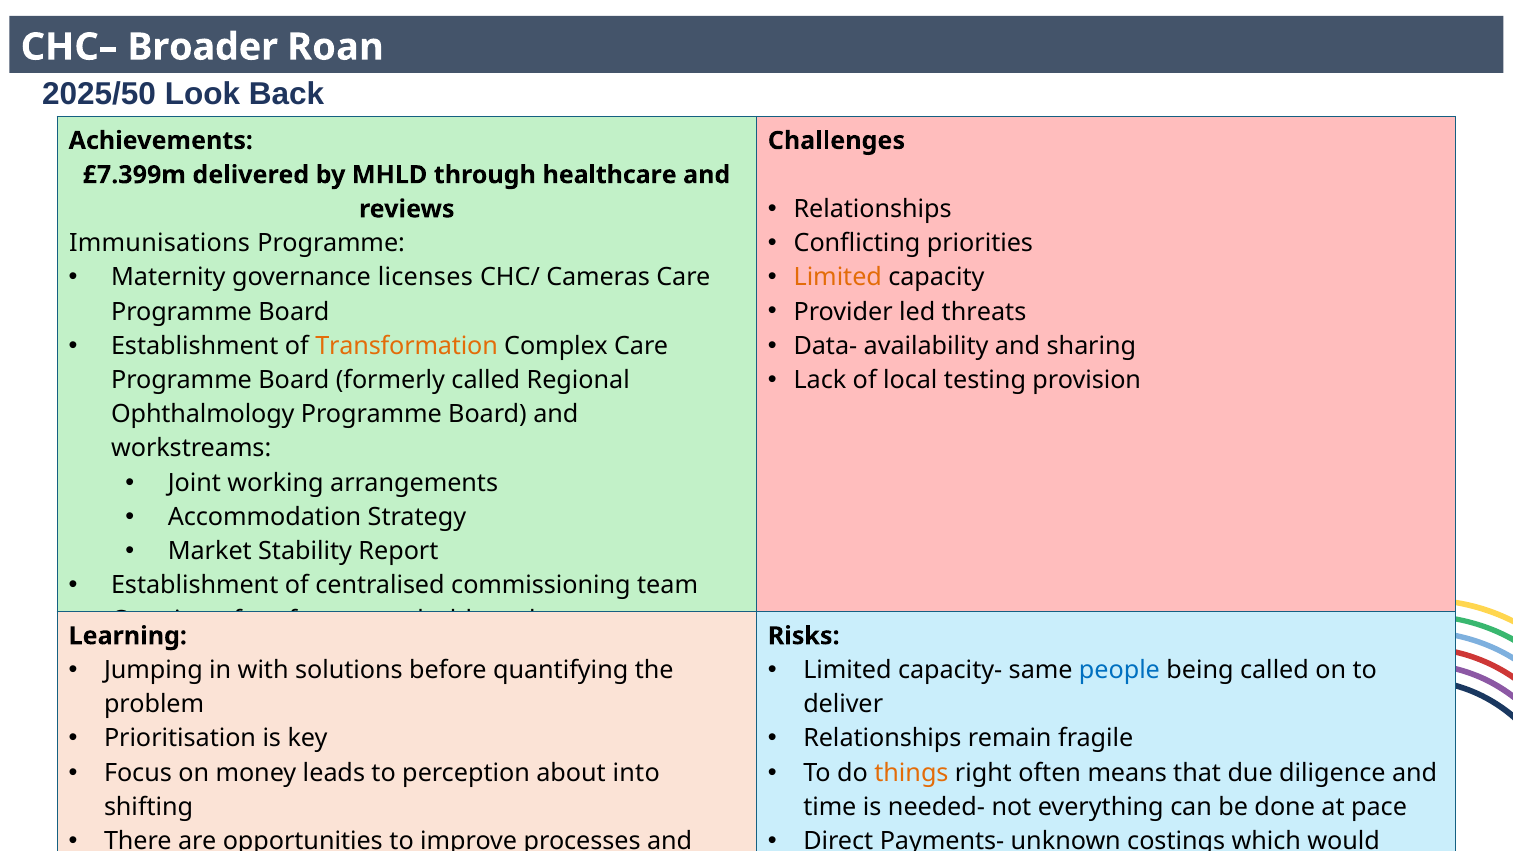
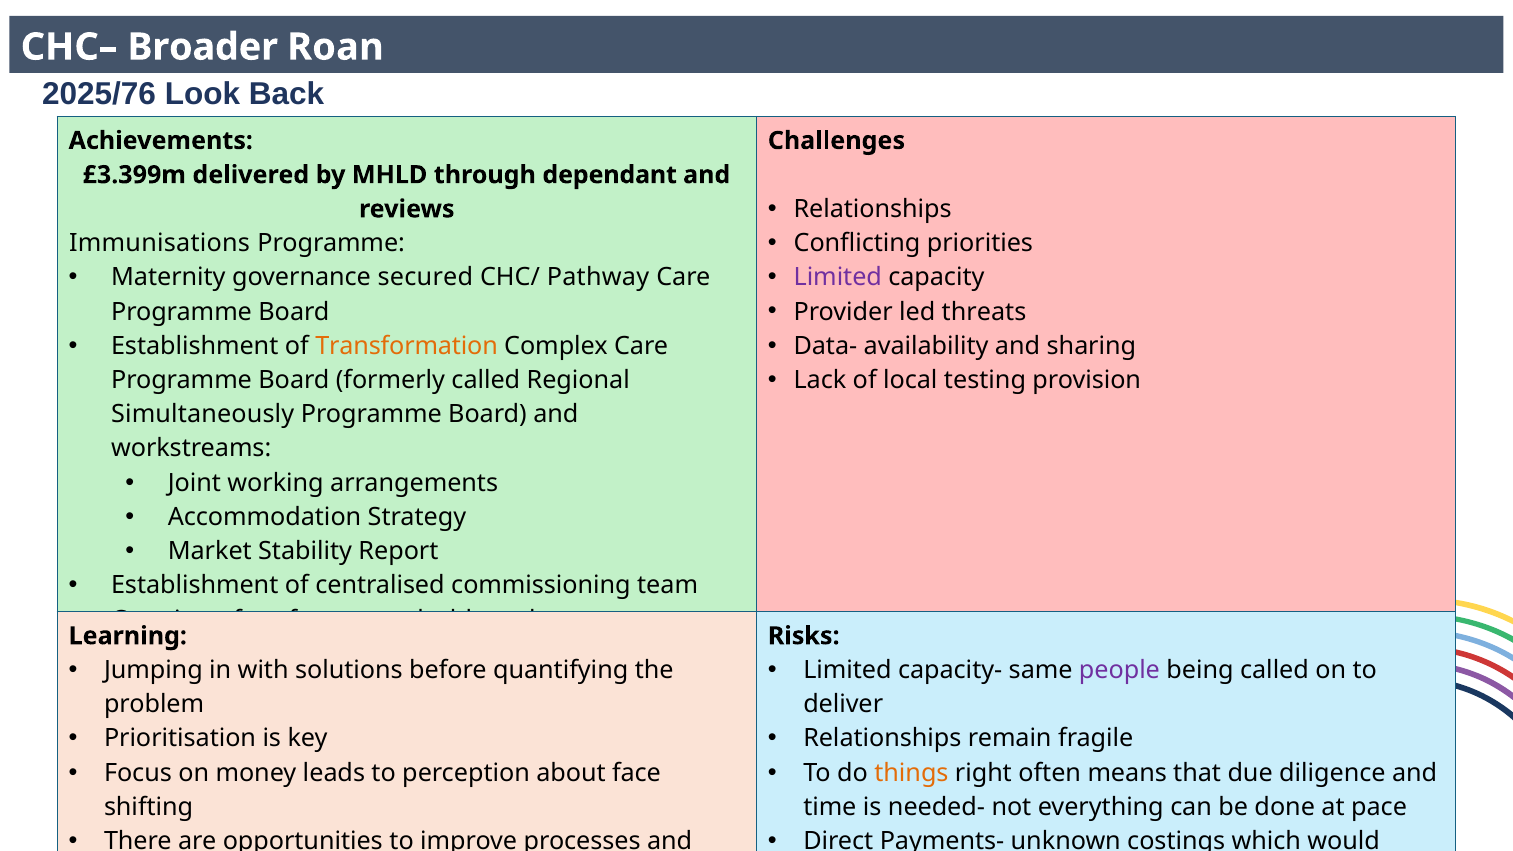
2025/50: 2025/50 -> 2025/76
£7.399m: £7.399m -> £3.399m
healthcare: healthcare -> dependant
licenses: licenses -> secured
Cameras: Cameras -> Pathway
Limited at (838, 278) colour: orange -> purple
Ophthalmology: Ophthalmology -> Simultaneously
people colour: blue -> purple
about into: into -> face
